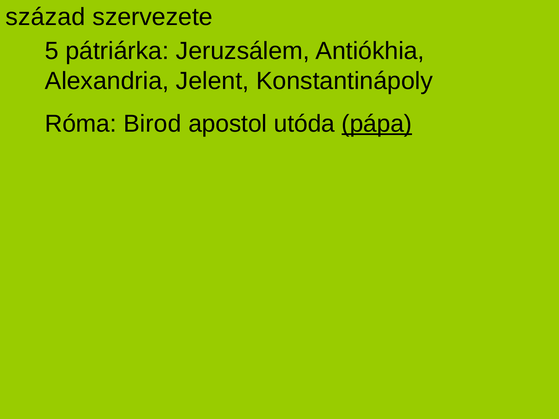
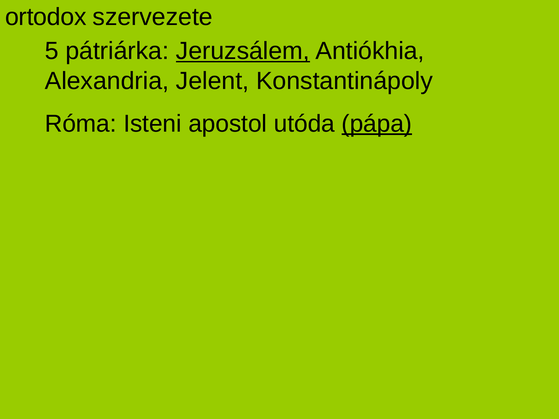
század: század -> ortodox
Jeruzsálem underline: none -> present
Birod: Birod -> Isteni
